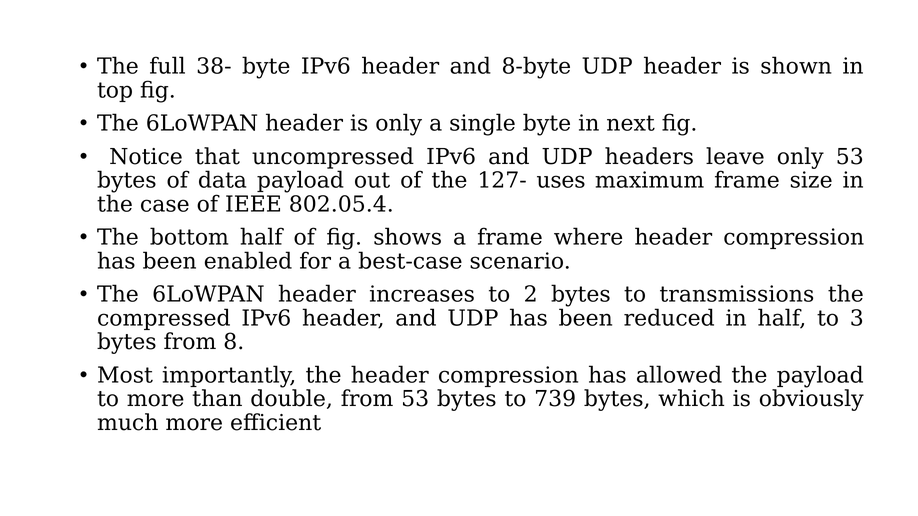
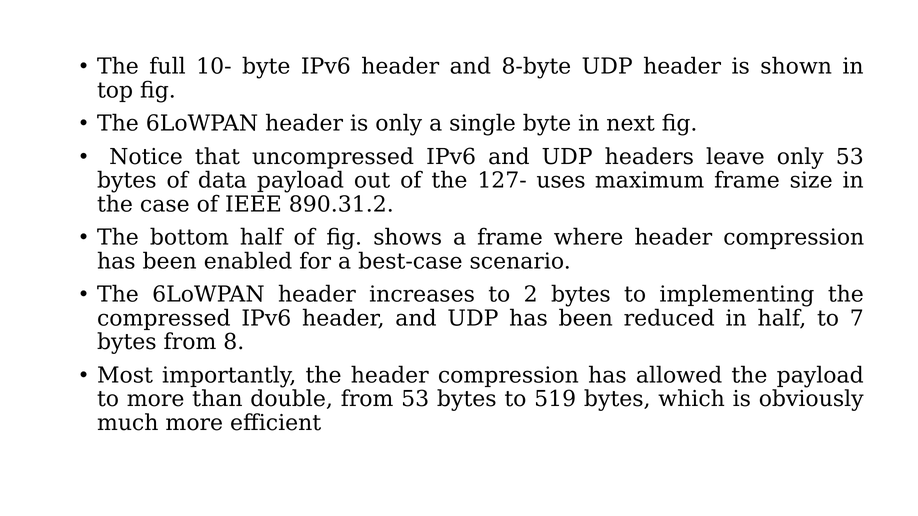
38-: 38- -> 10-
802.05.4: 802.05.4 -> 890.31.2
transmissions: transmissions -> implementing
3: 3 -> 7
739: 739 -> 519
